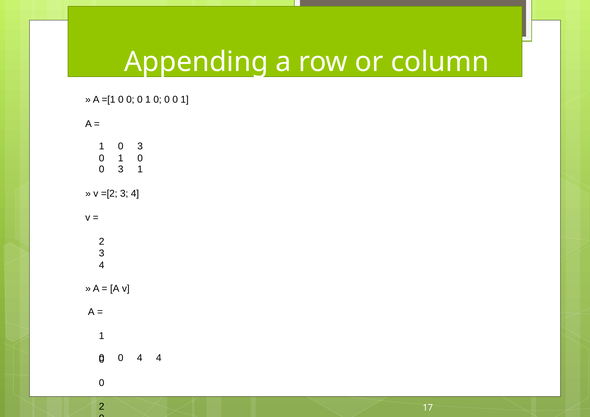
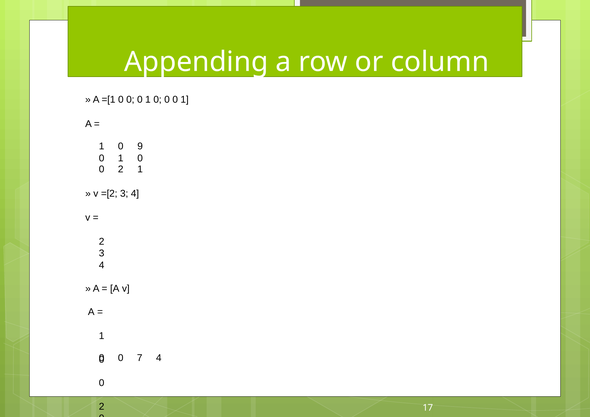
3 at (140, 146): 3 -> 9
3 at (121, 169): 3 -> 2
0 4: 4 -> 7
